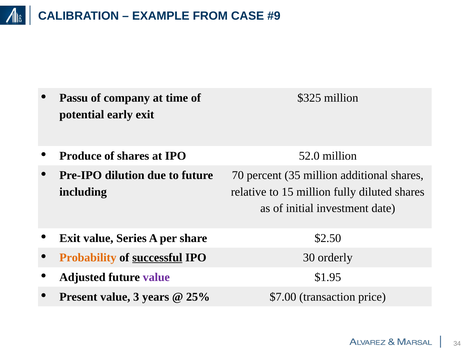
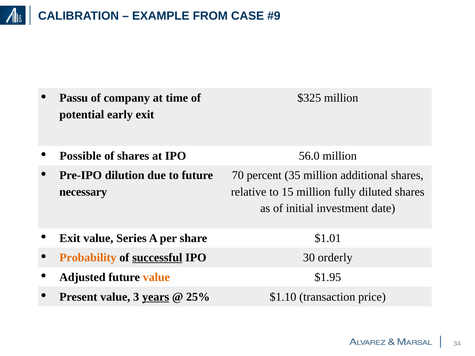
Produce: Produce -> Possible
52.0: 52.0 -> 56.0
including: including -> necessary
$2.50: $2.50 -> $1.01
value at (156, 277) colour: purple -> orange
years underline: none -> present
$7.00: $7.00 -> $1.10
